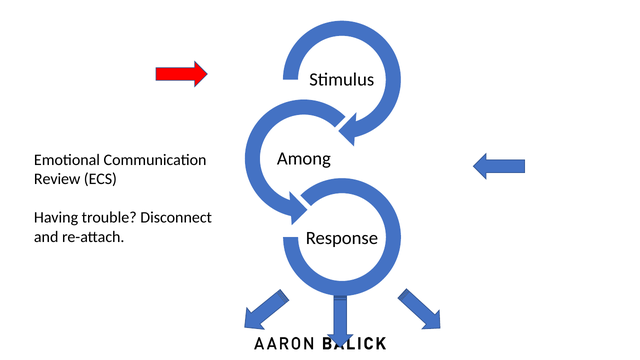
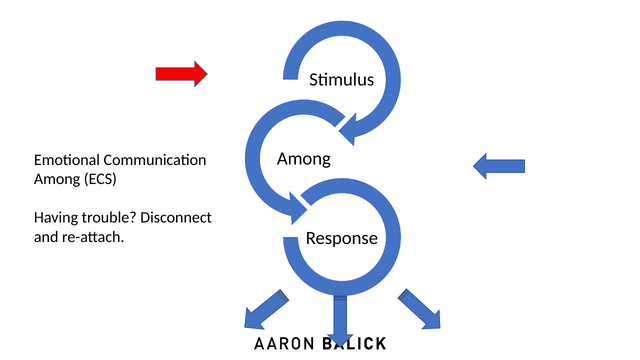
Review at (57, 179): Review -> Among
